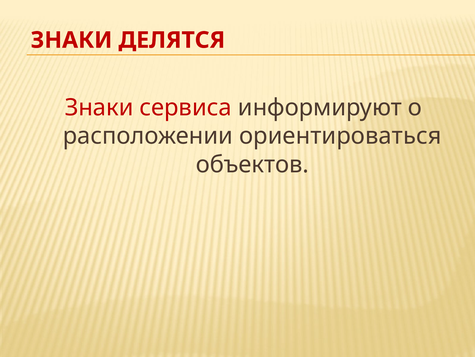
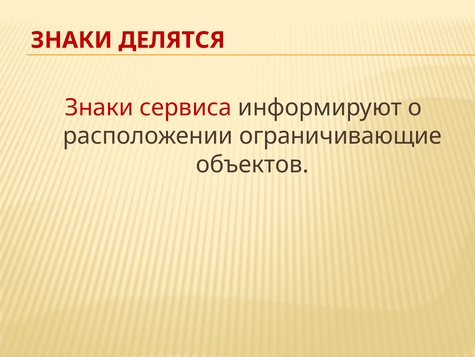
ориентироваться: ориентироваться -> ограничивающие
